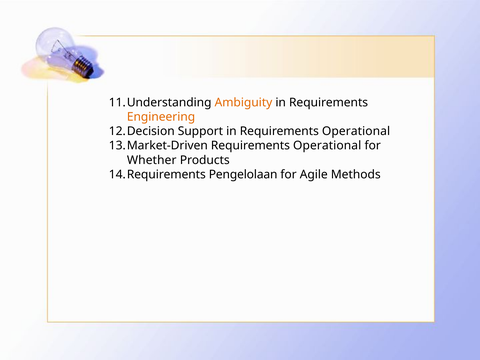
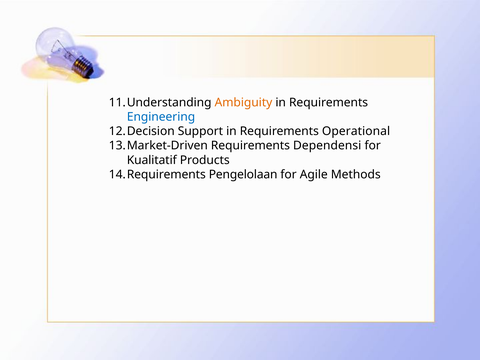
Engineering colour: orange -> blue
Operational at (327, 146): Operational -> Dependensi
Whether: Whether -> Kualitatif
